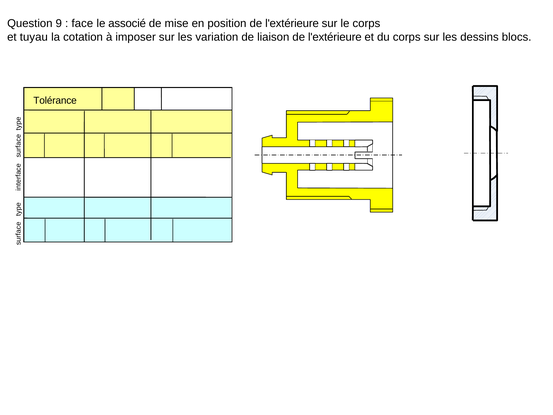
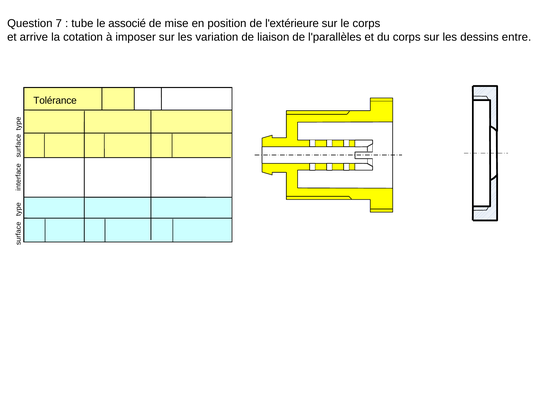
9: 9 -> 7
face: face -> tube
tuyau: tuyau -> arrive
liaison de l'extérieure: l'extérieure -> l'parallèles
blocs: blocs -> entre
